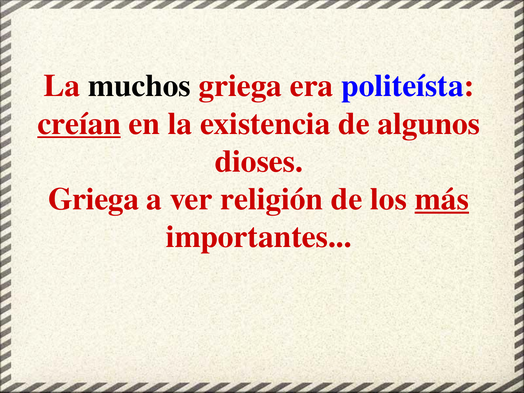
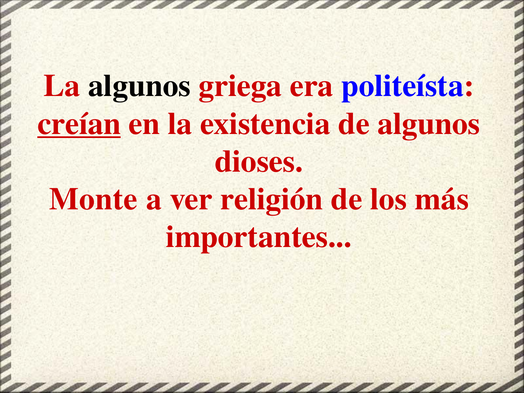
La muchos: muchos -> algunos
Griega at (94, 199): Griega -> Monte
más underline: present -> none
